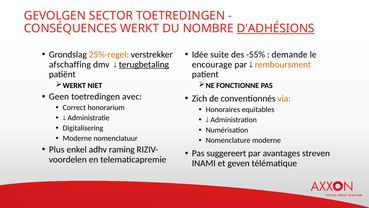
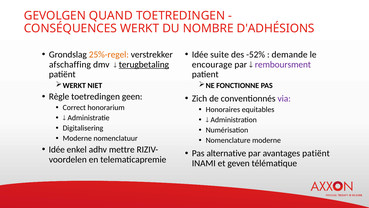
SECTOR: SECTOR -> QUAND
D'ADHÉSIONS underline: present -> none
-55%: -55% -> -52%
remboursment colour: orange -> purple
Geen: Geen -> Règle
avec: avec -> geen
via colour: orange -> purple
Plus at (57, 149): Plus -> Idée
raming: raming -> mettre
suggereert: suggereert -> alternative
avantages streven: streven -> patiënt
